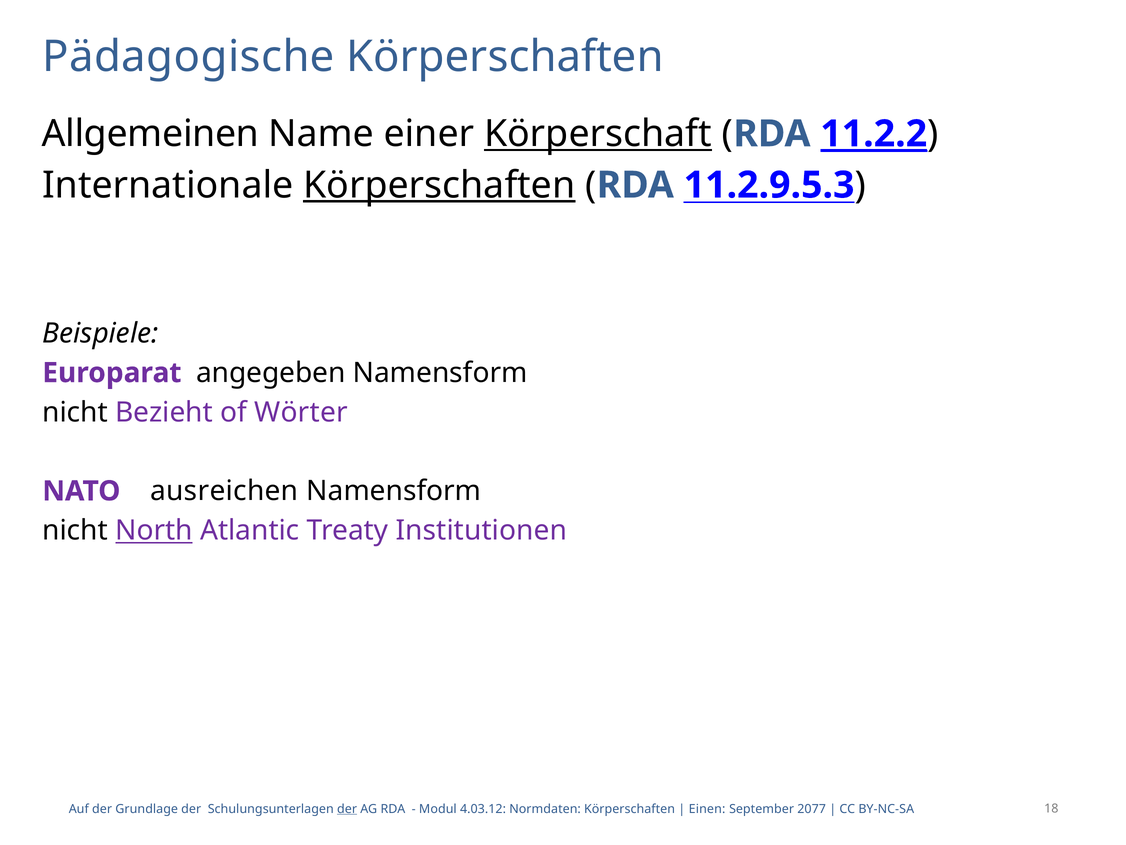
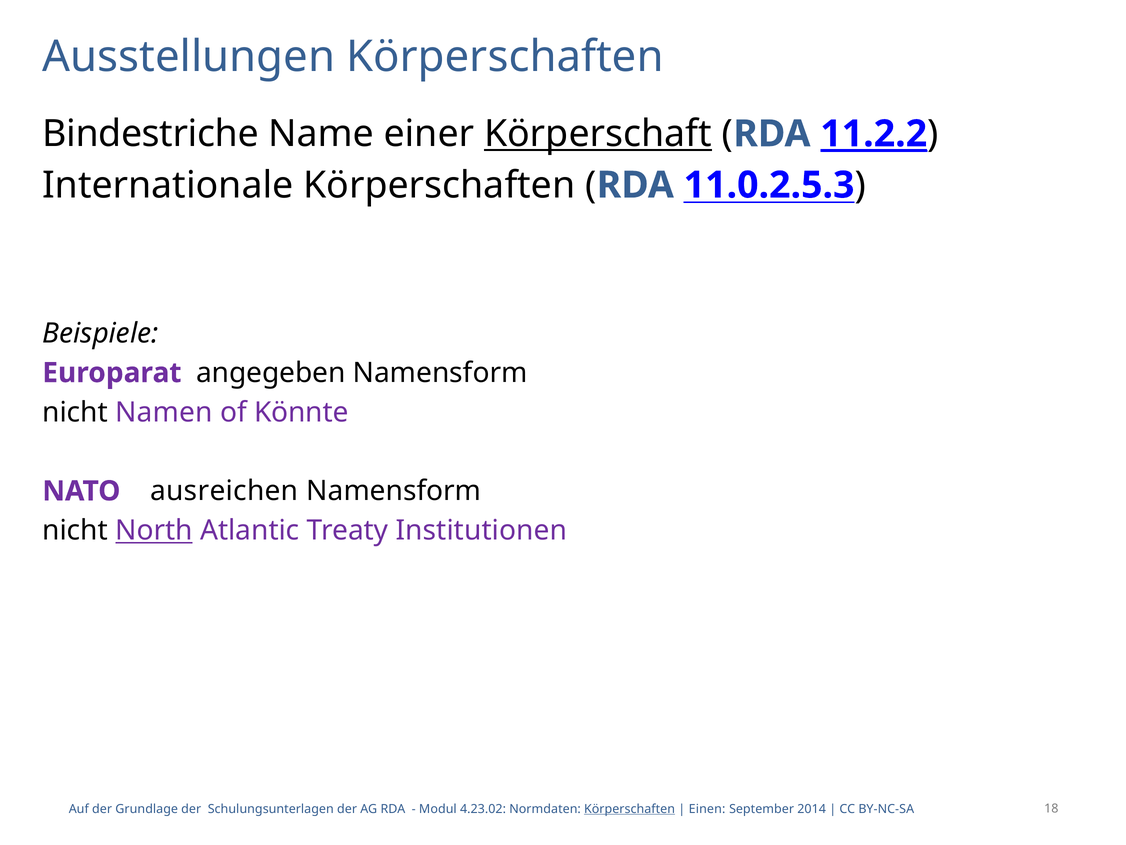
Pädagogische: Pädagogische -> Ausstellungen
Allgemeinen: Allgemeinen -> Bindestriche
Körperschaften at (439, 185) underline: present -> none
11.2.9.5.3: 11.2.9.5.3 -> 11.0.2.5.3
Bezieht: Bezieht -> Namen
Wörter: Wörter -> Könnte
der at (347, 809) underline: present -> none
4.03.12: 4.03.12 -> 4.23.02
Körperschaften at (630, 809) underline: none -> present
2077: 2077 -> 2014
